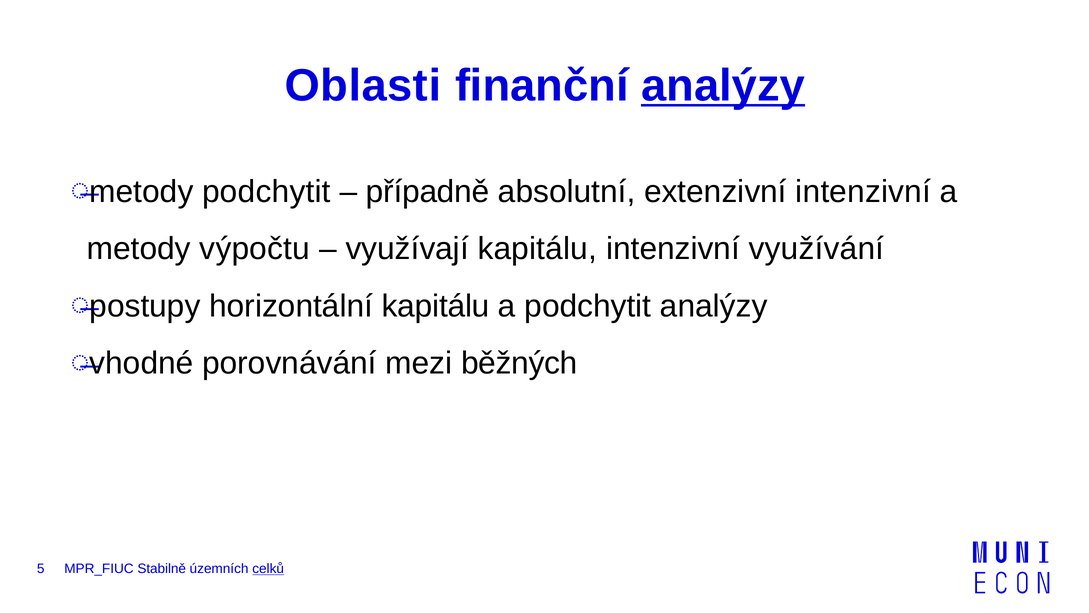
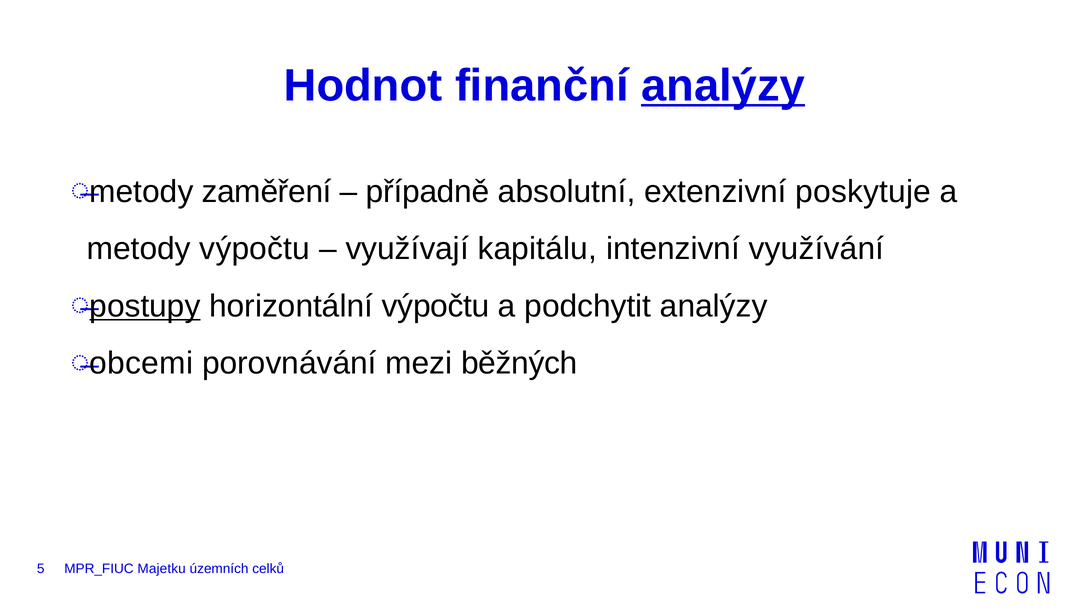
Oblasti: Oblasti -> Hodnot
metody podchytit: podchytit -> zaměření
extenzivní intenzivní: intenzivní -> poskytuje
postupy underline: none -> present
horizontální kapitálu: kapitálu -> výpočtu
vhodné: vhodné -> obcemi
Stabilně: Stabilně -> Majetku
celků underline: present -> none
